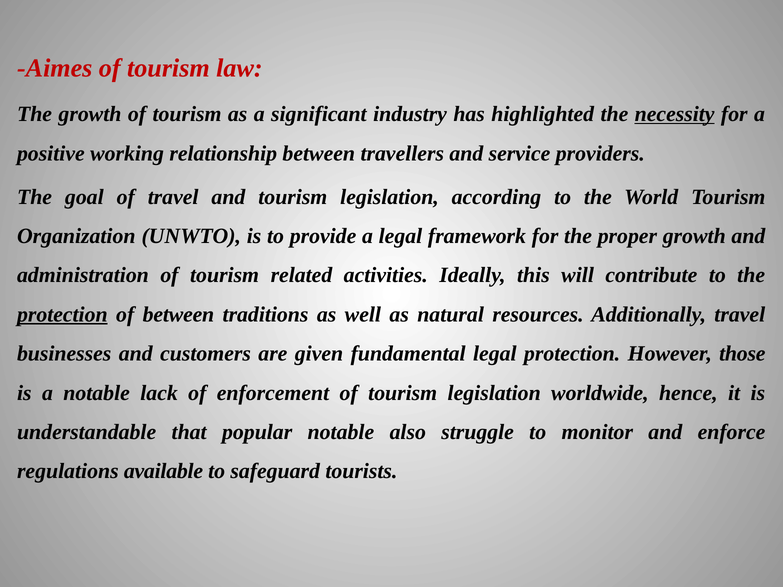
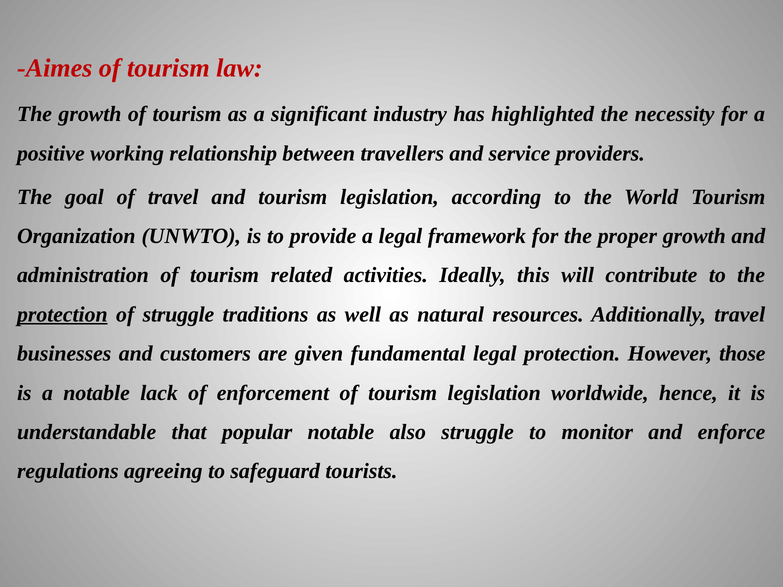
necessity underline: present -> none
of between: between -> struggle
available: available -> agreeing
